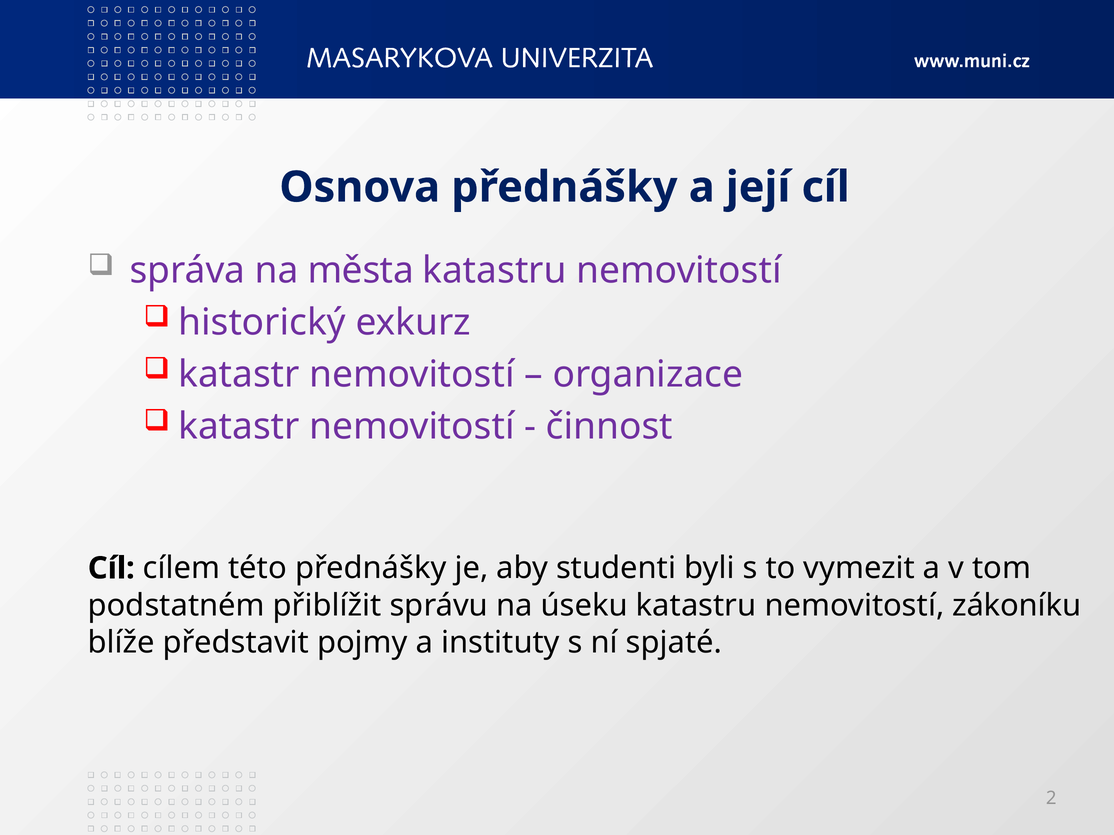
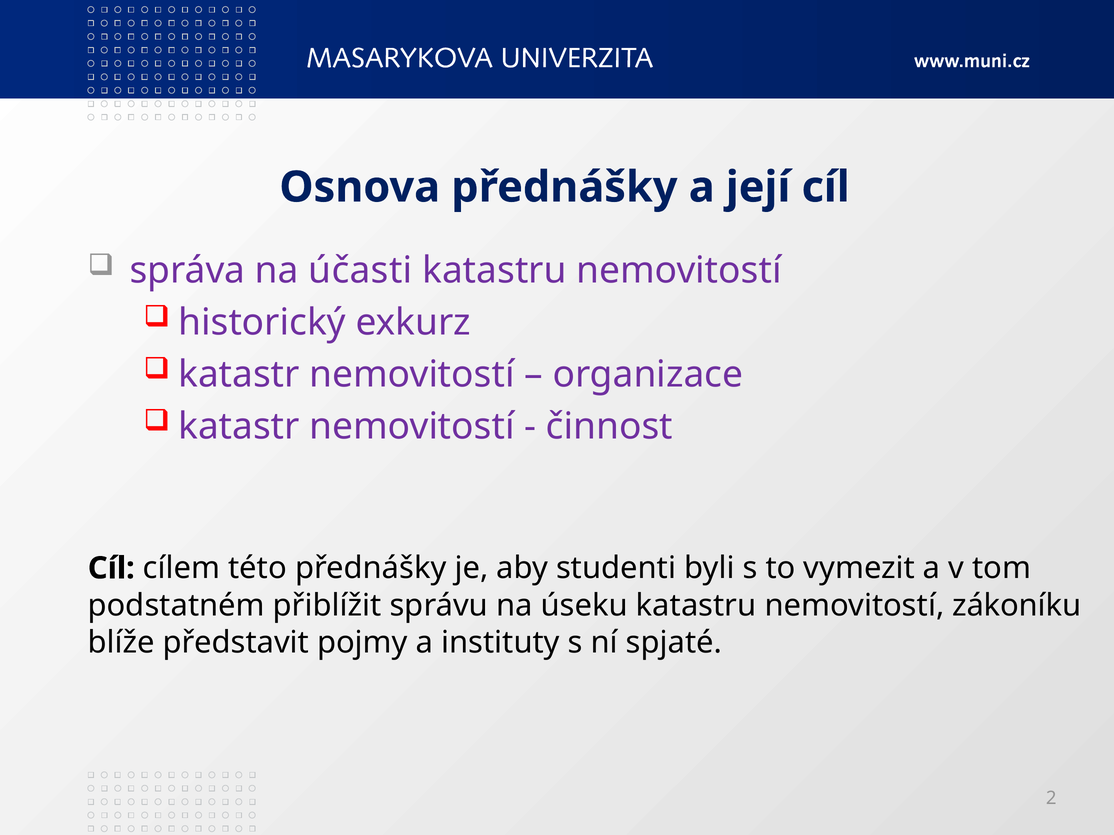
města: města -> účasti
